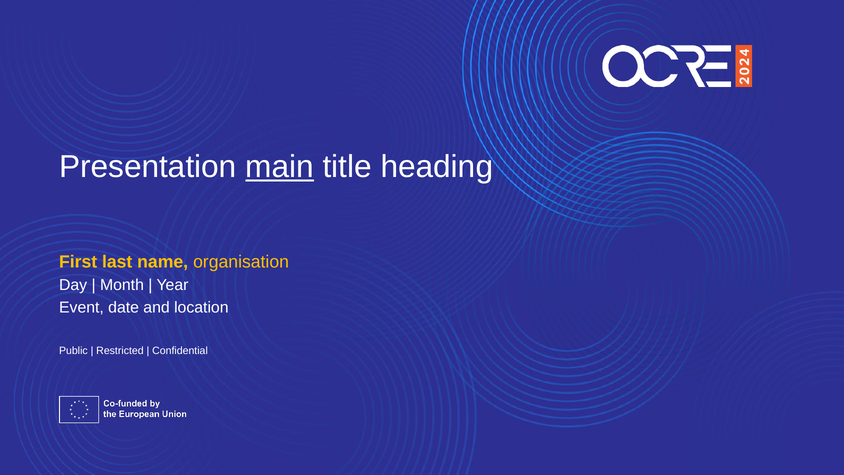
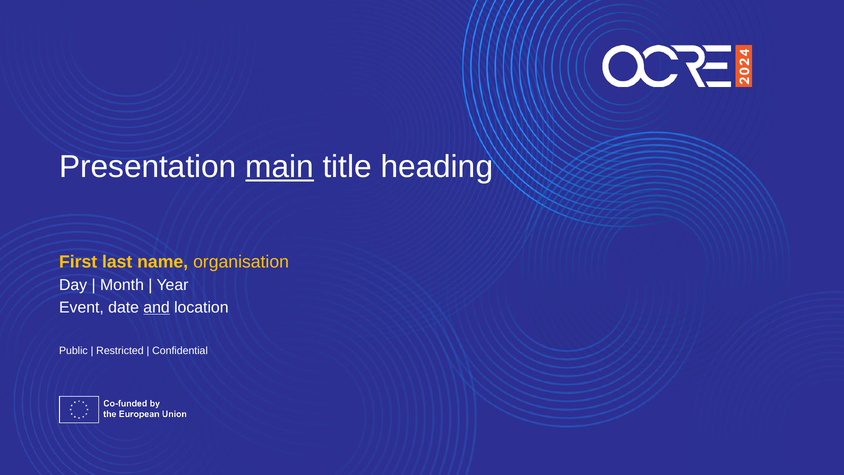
and underline: none -> present
